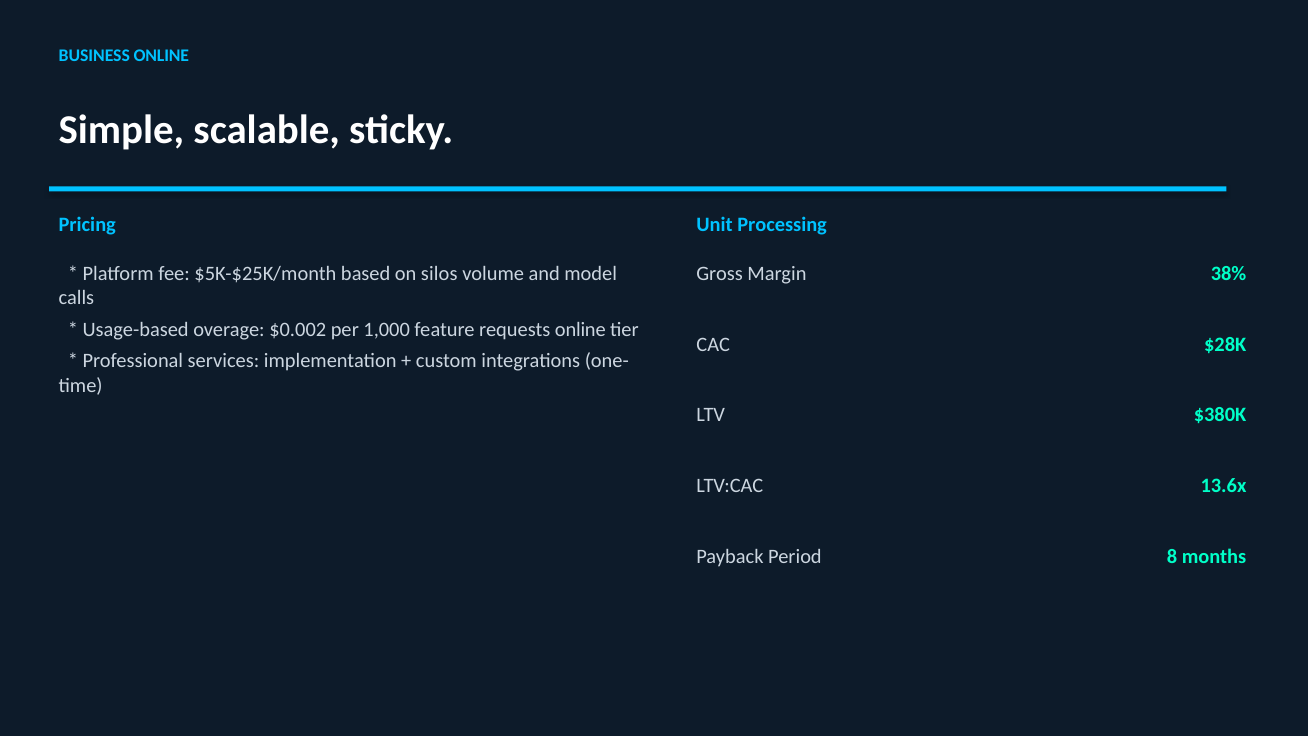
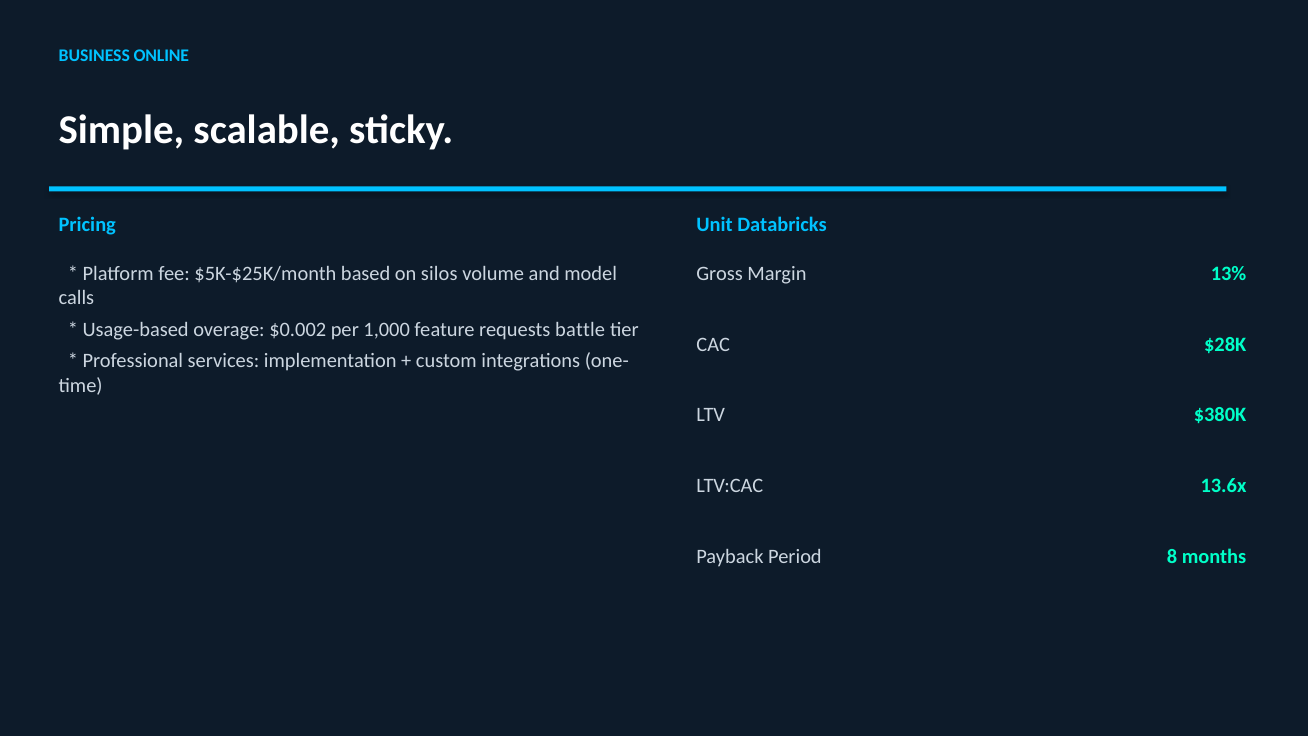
Processing: Processing -> Databricks
38%: 38% -> 13%
requests online: online -> battle
